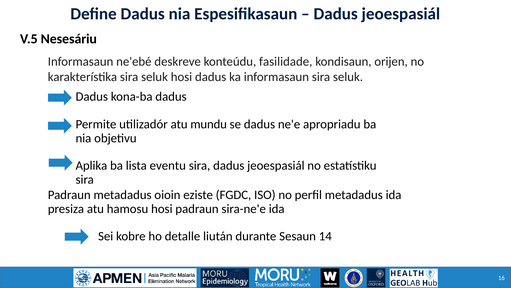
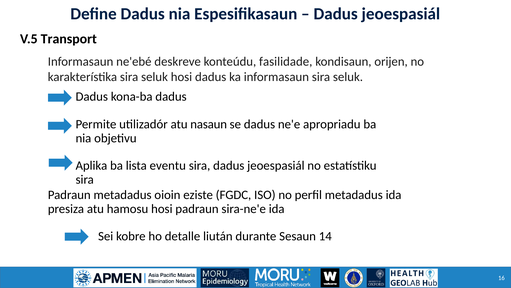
Nesesáriu: Nesesáriu -> Transport
mundu: mundu -> nasaun
